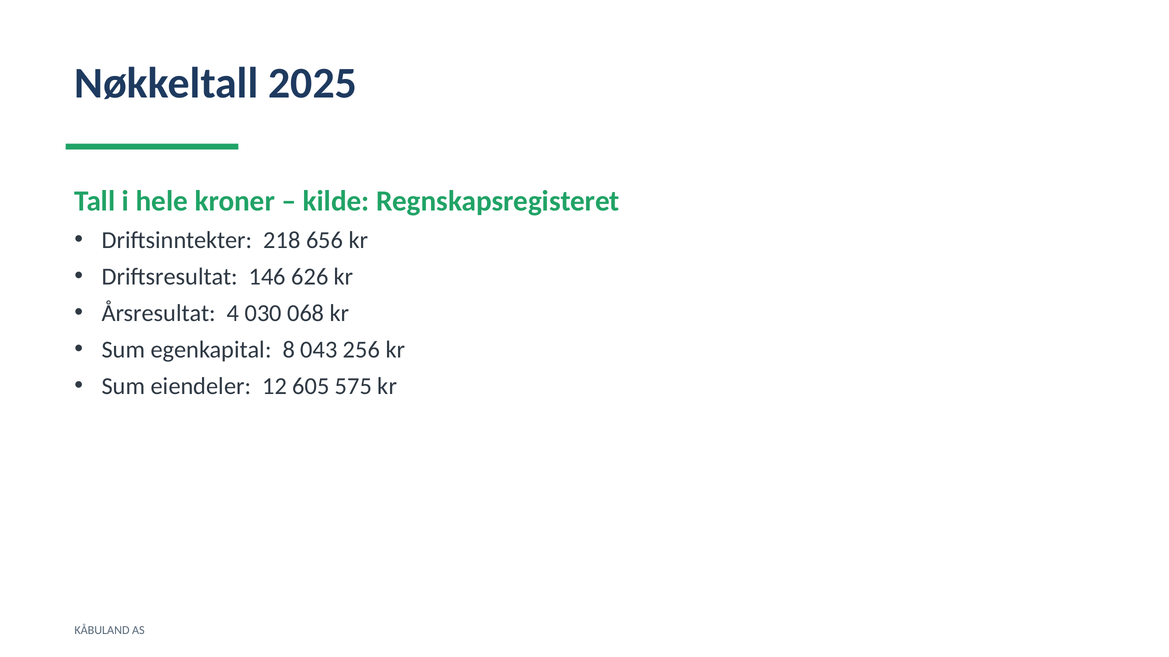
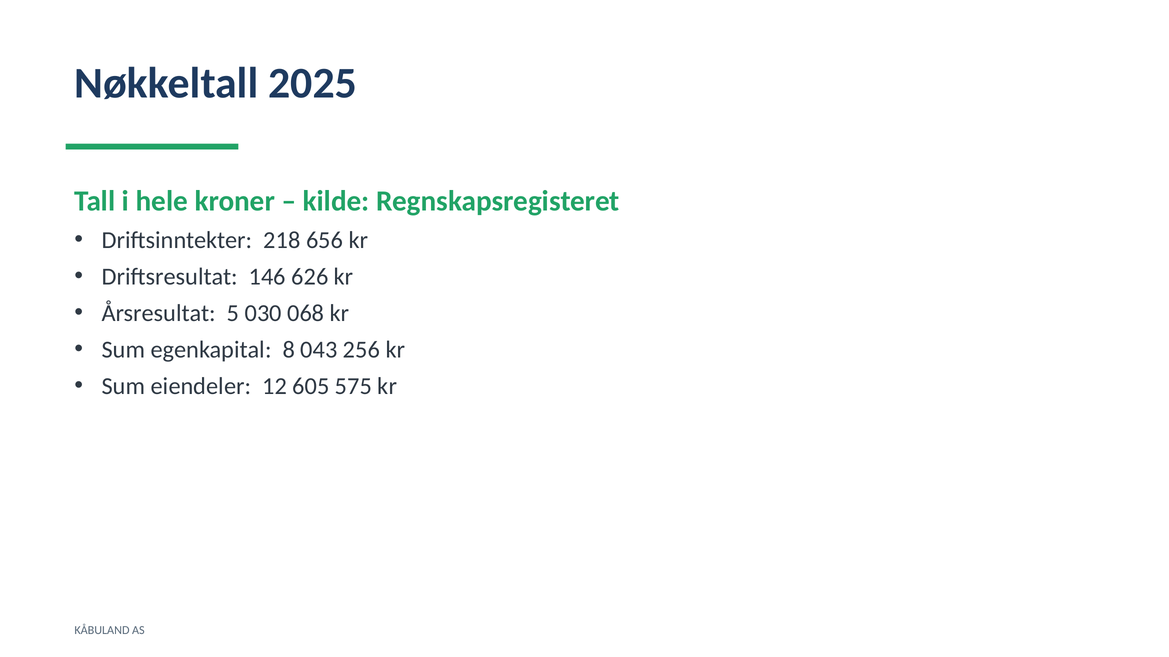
4: 4 -> 5
